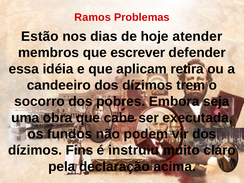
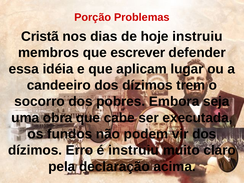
Ramos: Ramos -> Porção
Estão: Estão -> Cristã
hoje atender: atender -> instruiu
retira: retira -> lugar
Fins: Fins -> Erro
